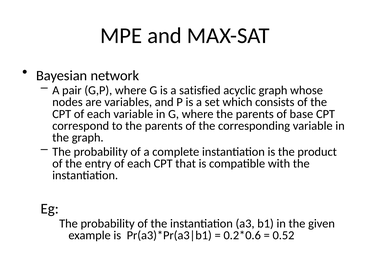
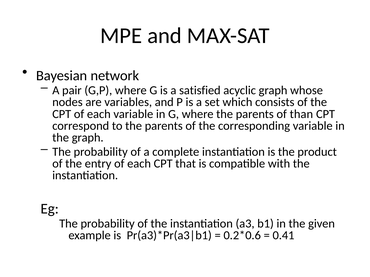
base: base -> than
0.52: 0.52 -> 0.41
